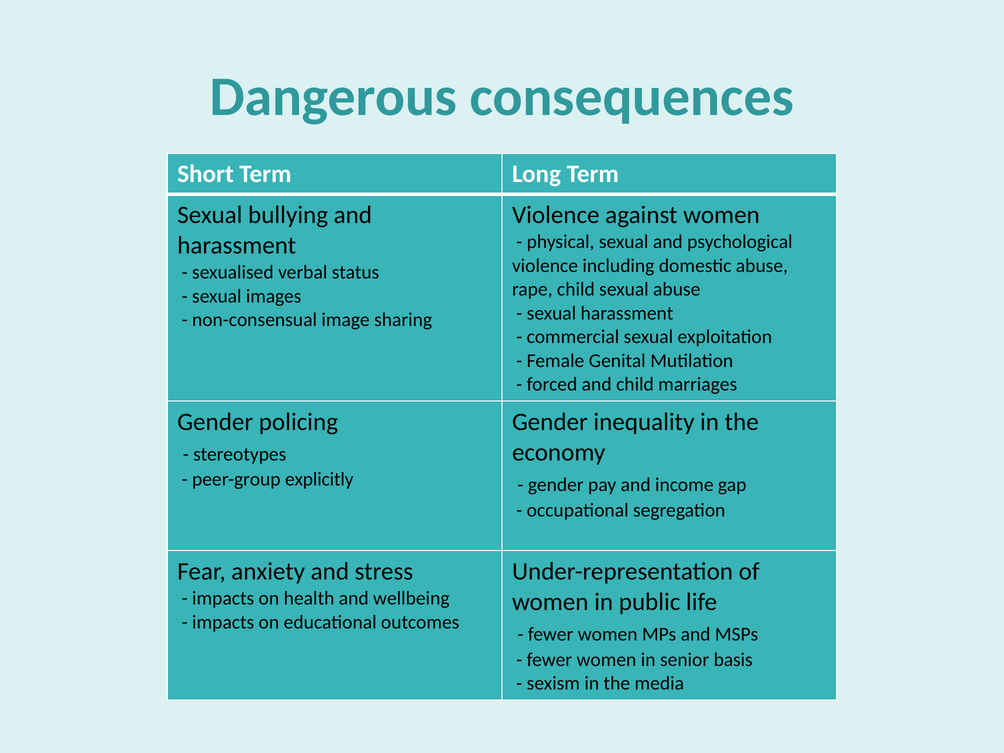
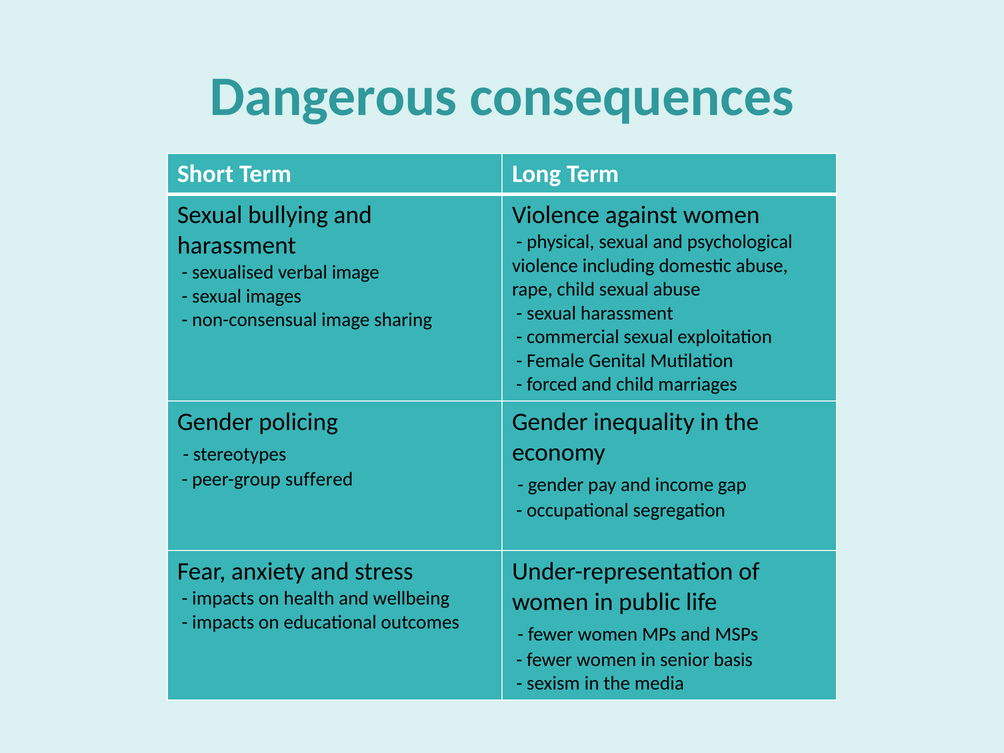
verbal status: status -> image
explicitly: explicitly -> suffered
